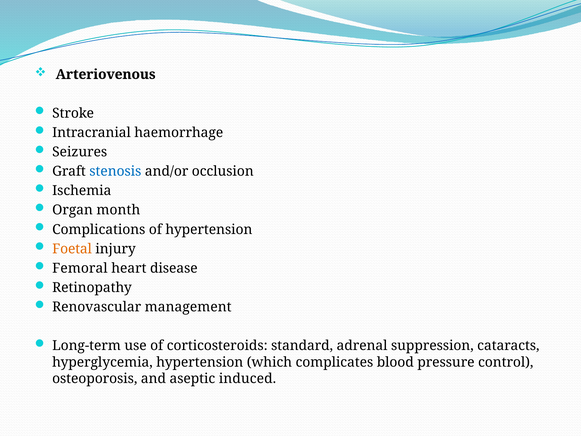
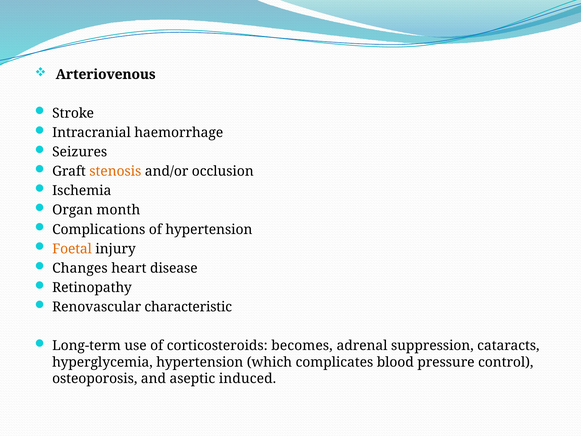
stenosis colour: blue -> orange
Femoral: Femoral -> Changes
management: management -> characteristic
standard: standard -> becomes
